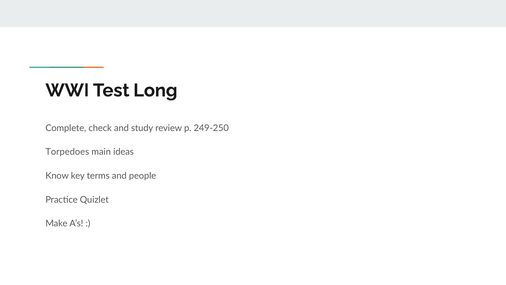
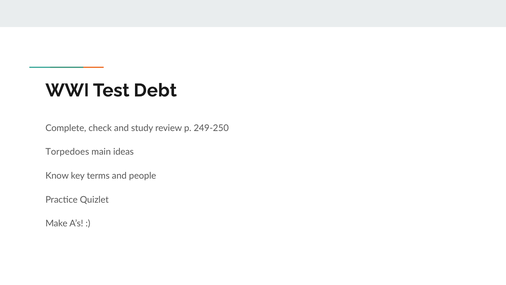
Long: Long -> Debt
